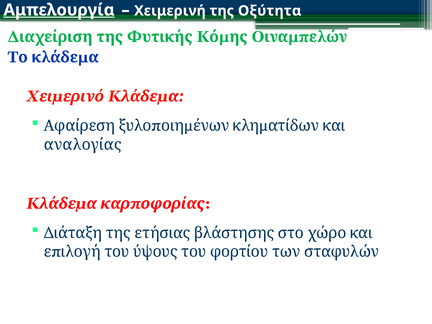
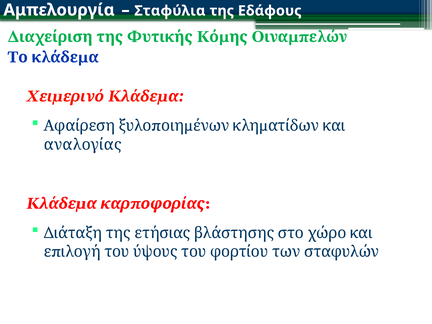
Αμπελουργία underline: present -> none
Χειμερινή: Χειμερινή -> Σταφύλια
Οξύτητα: Οξύτητα -> Εδάφους
